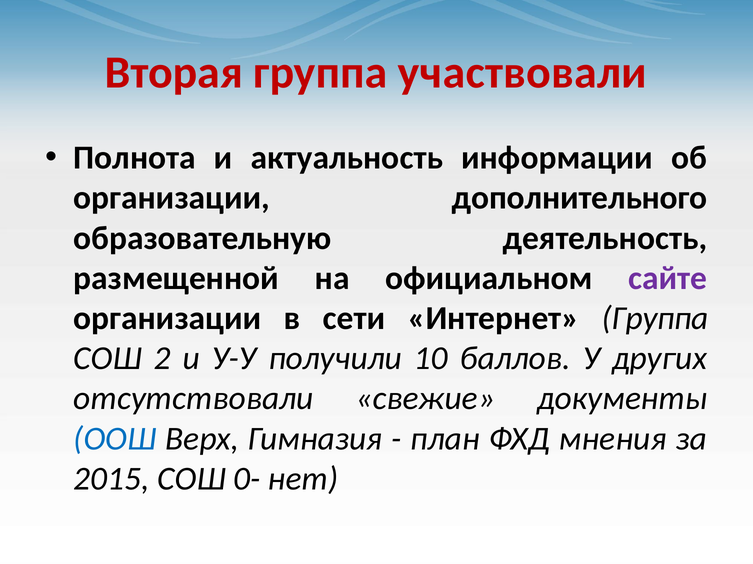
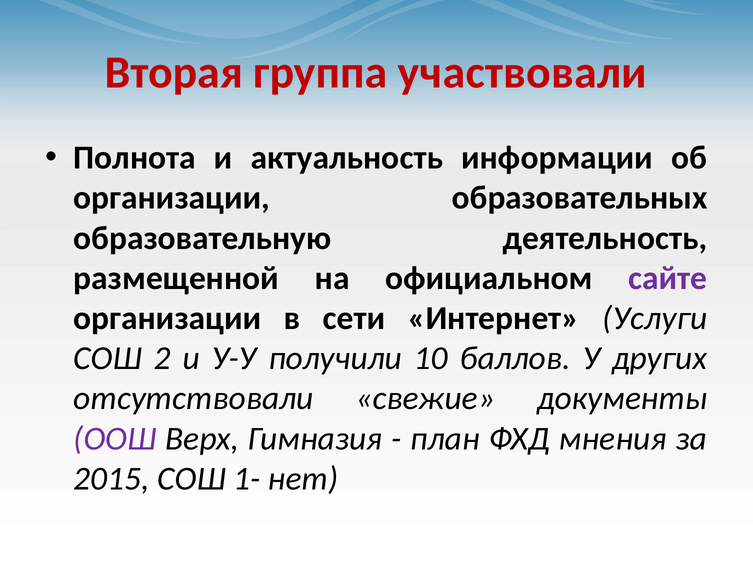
дополнительного: дополнительного -> образовательных
Интернет Группа: Группа -> Услуги
ООШ colour: blue -> purple
0-: 0- -> 1-
